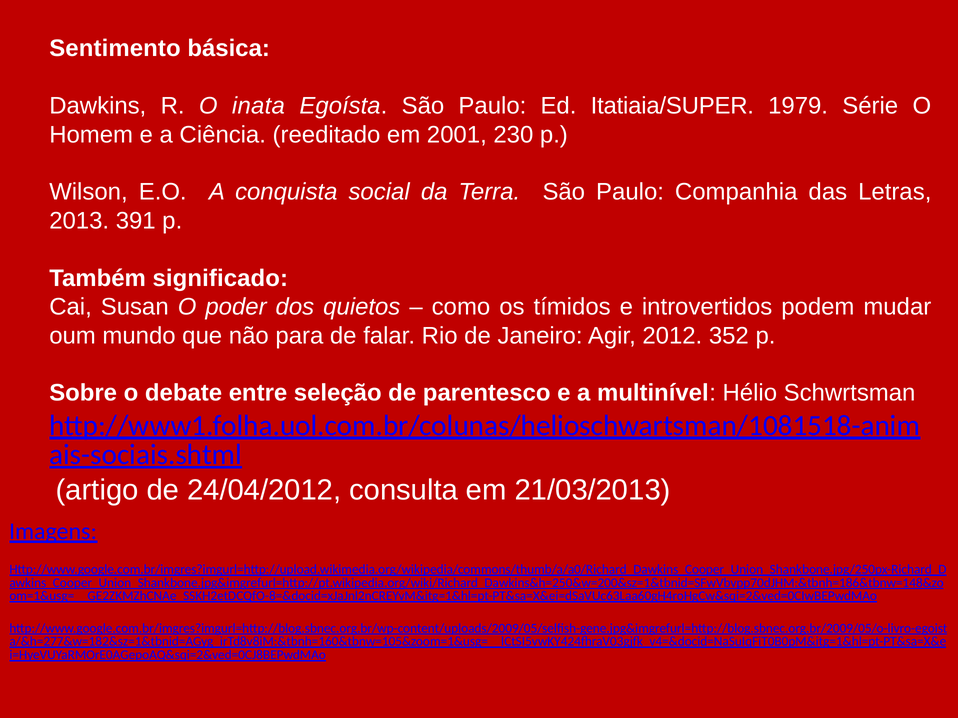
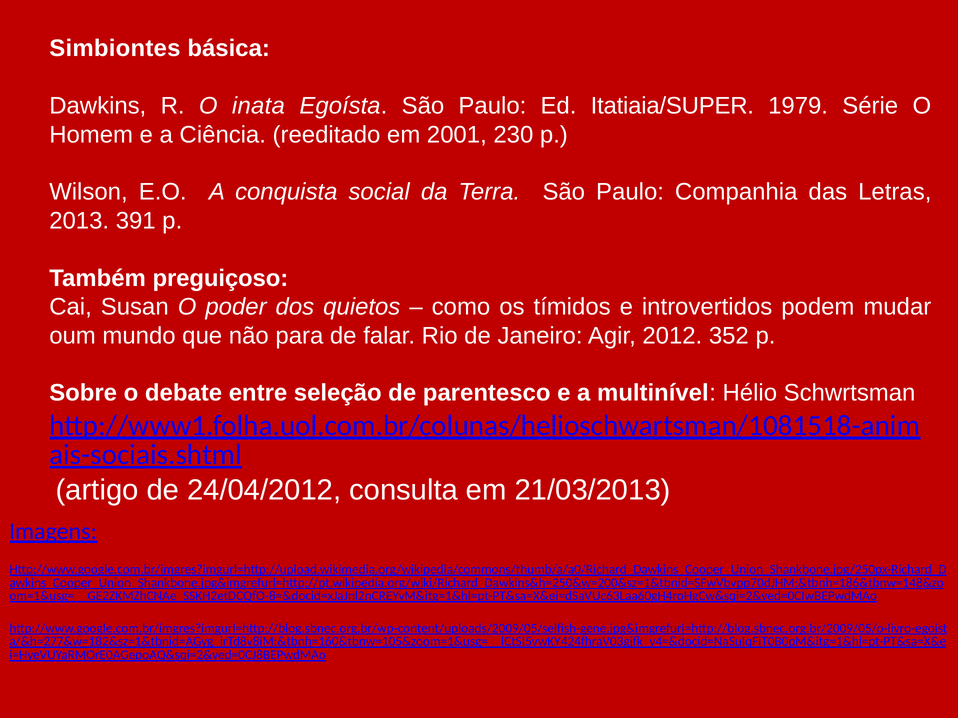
Sentimento: Sentimento -> Simbiontes
significado: significado -> preguiçoso
